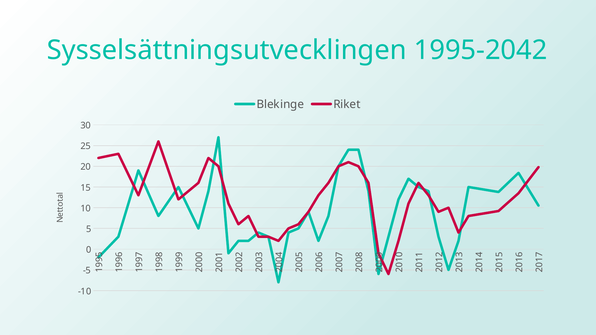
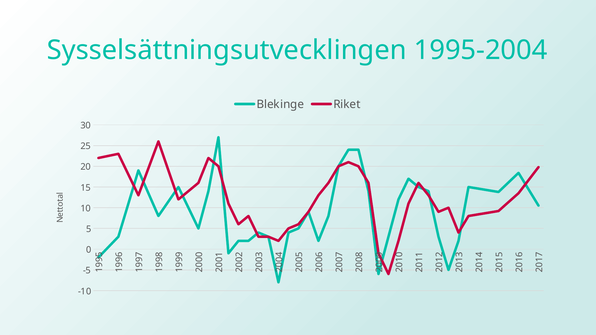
1995-2042: 1995-2042 -> 1995-2004
